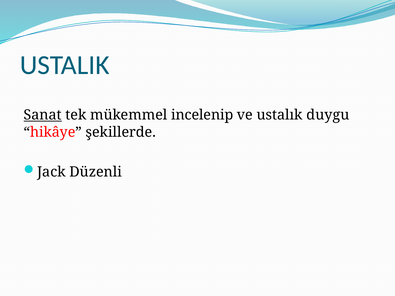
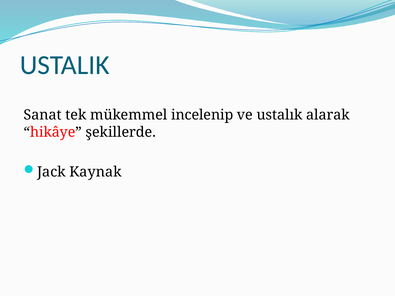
Sanat underline: present -> none
duygu: duygu -> alarak
Düzenli: Düzenli -> Kaynak
